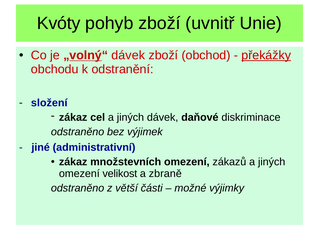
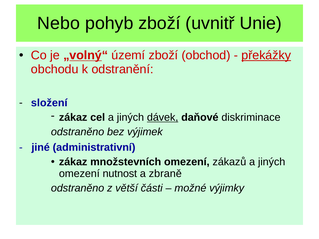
Kvóty: Kvóty -> Nebo
„volný“ dávek: dávek -> území
dávek at (163, 118) underline: none -> present
velikost: velikost -> nutnost
